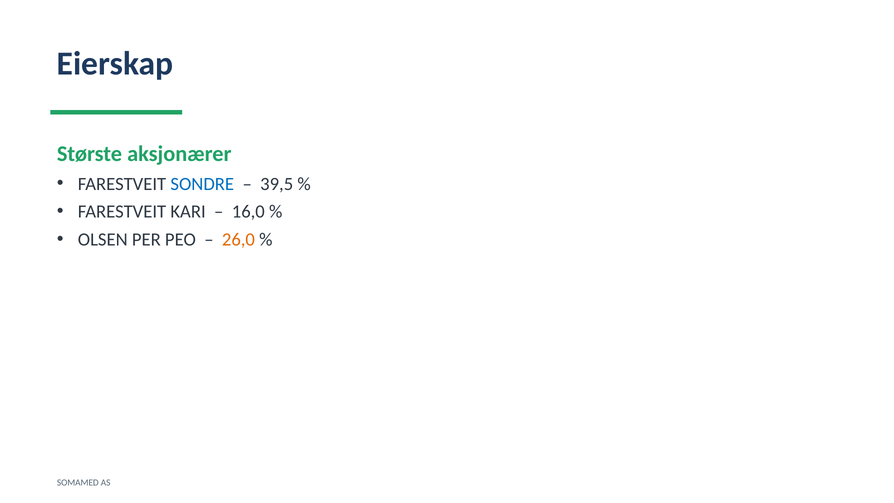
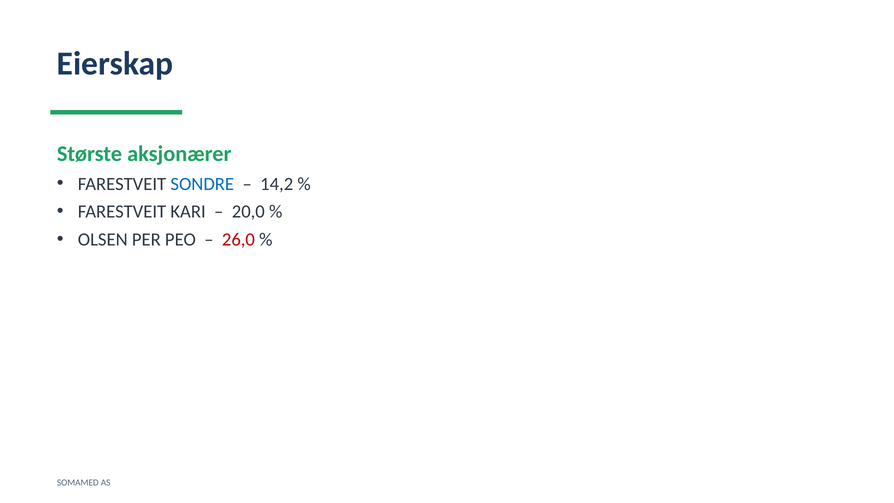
39,5: 39,5 -> 14,2
16,0: 16,0 -> 20,0
26,0 colour: orange -> red
